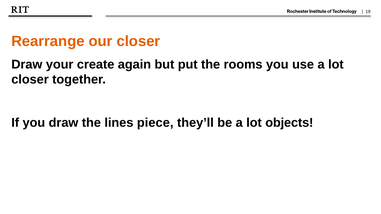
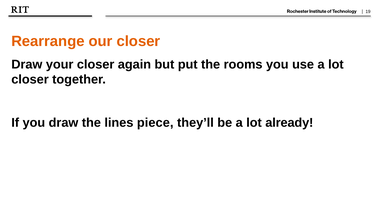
your create: create -> closer
objects: objects -> already
